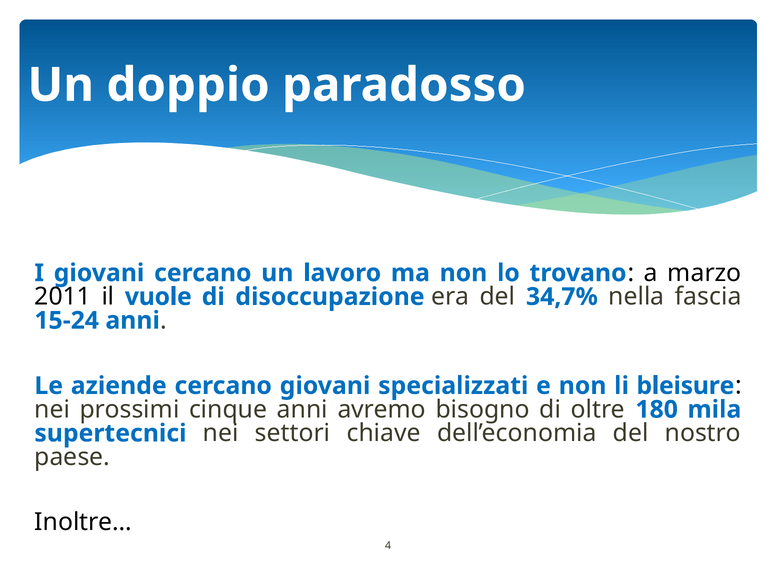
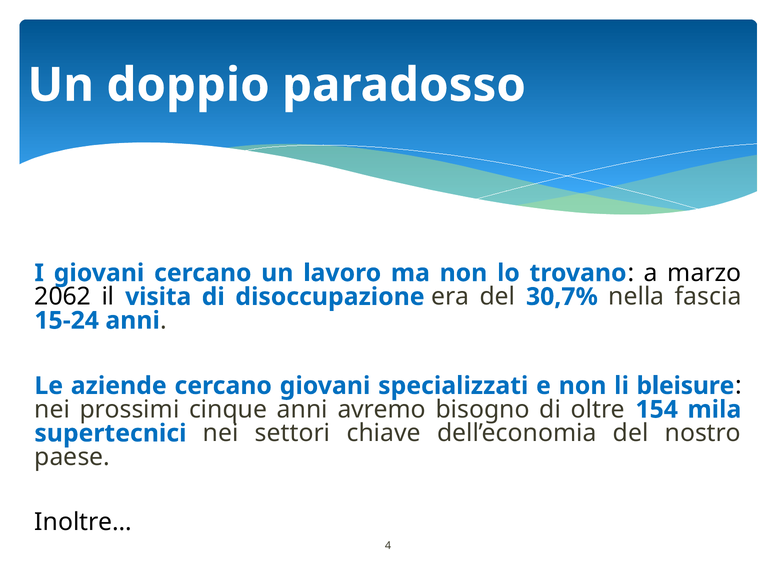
2011: 2011 -> 2062
vuole: vuole -> visita
34,7%: 34,7% -> 30,7%
180: 180 -> 154
